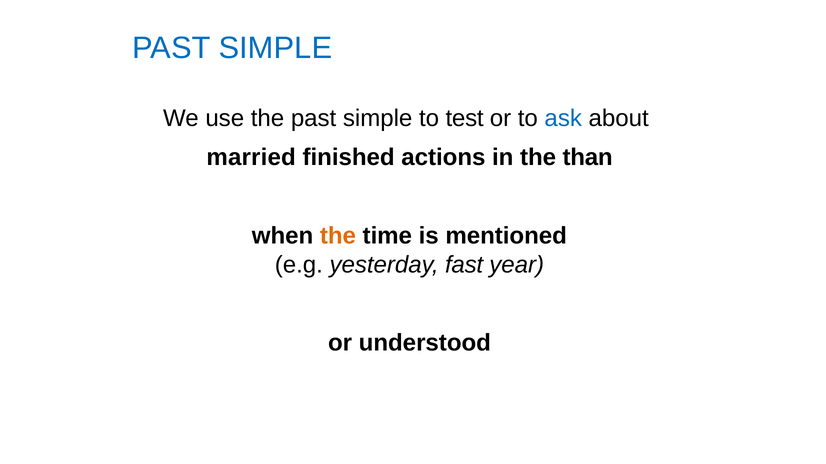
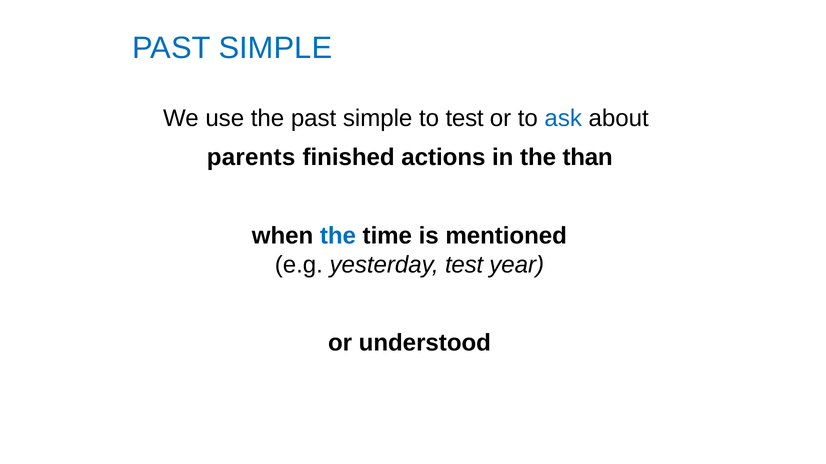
married: married -> parents
the at (338, 236) colour: orange -> blue
yesterday fast: fast -> test
